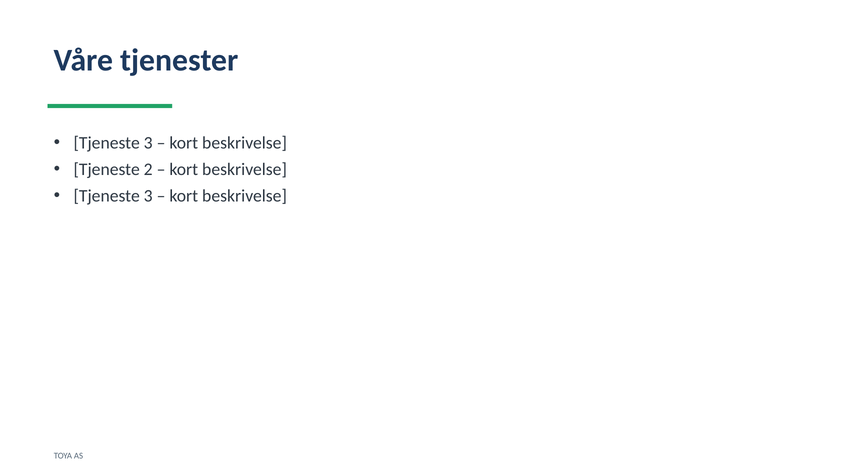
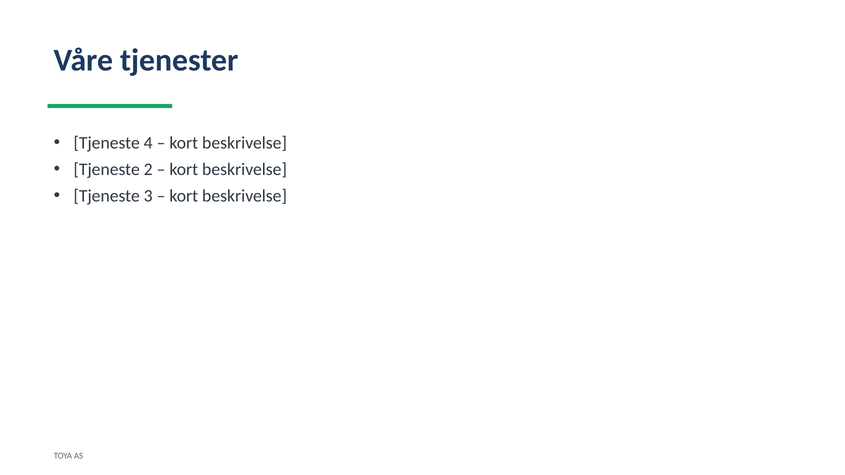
3 at (148, 143): 3 -> 4
